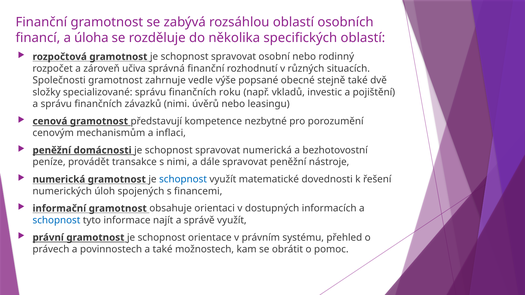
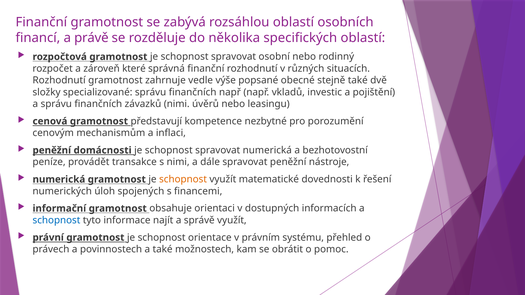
úloha: úloha -> právě
učiva: učiva -> které
Společnosti at (59, 80): Společnosti -> Rozhodnutí
finančních roku: roku -> např
schopnost at (183, 180) colour: blue -> orange
